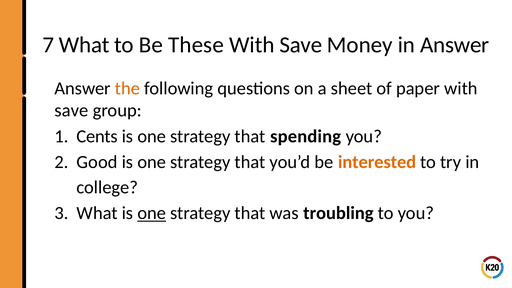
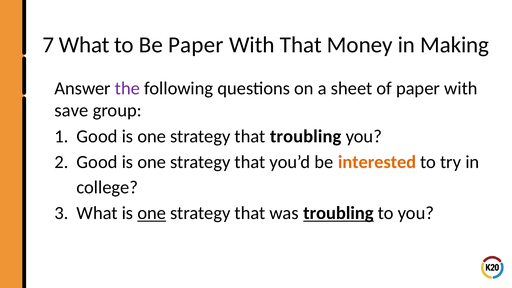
Be These: These -> Paper
Save at (301, 45): Save -> That
in Answer: Answer -> Making
the colour: orange -> purple
Cents at (97, 136): Cents -> Good
that spending: spending -> troubling
troubling at (338, 213) underline: none -> present
